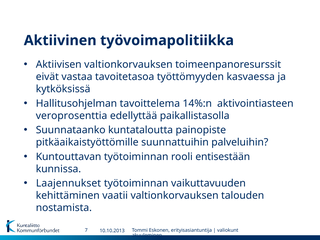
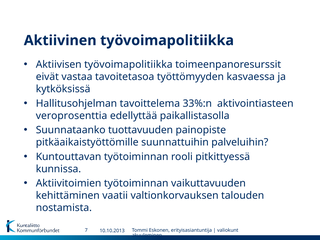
Aktiivisen valtionkorvauksen: valtionkorvauksen -> työvoimapolitiikka
14%:n: 14%:n -> 33%:n
kuntataloutta: kuntataloutta -> tuottavuuden
entisestään: entisestään -> pitkittyessä
Laajennukset: Laajennukset -> Aktiivitoimien
